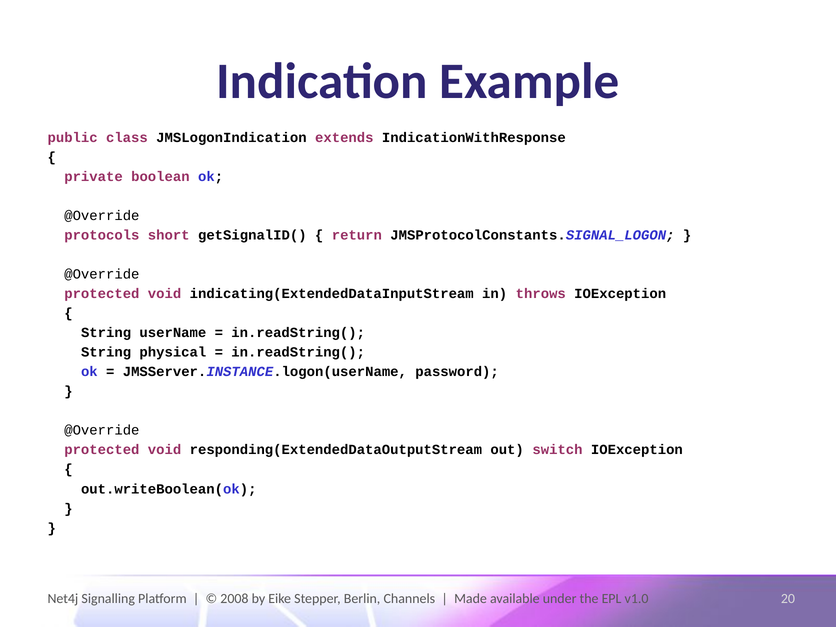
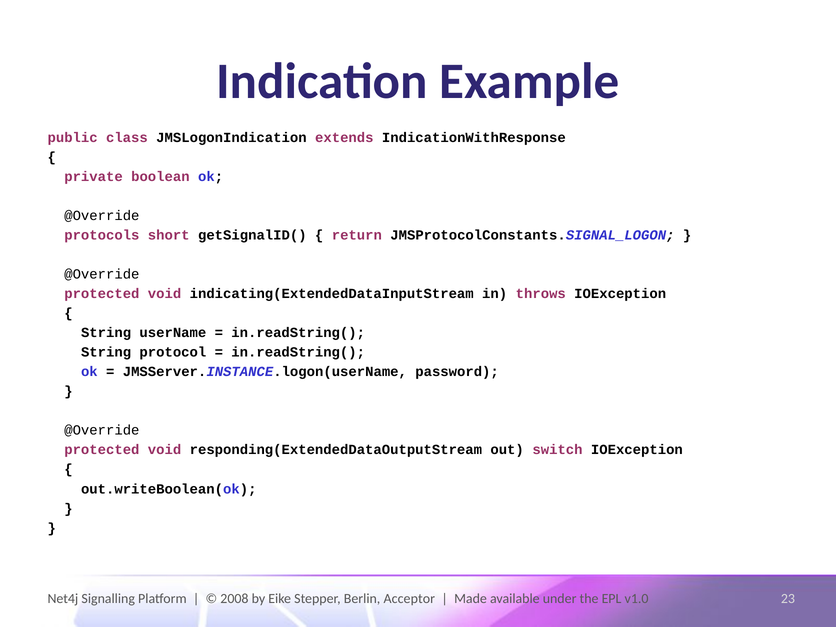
physical: physical -> protocol
Channels: Channels -> Acceptor
20: 20 -> 23
